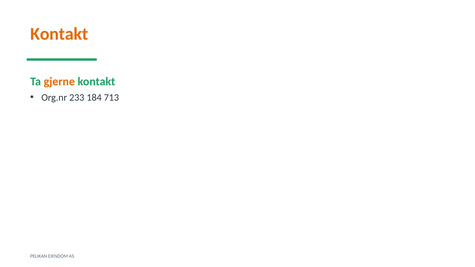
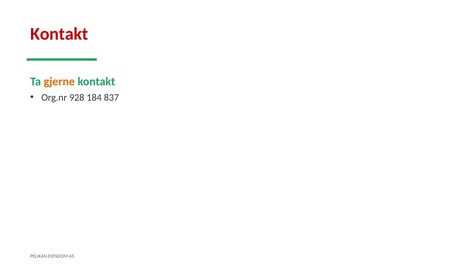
Kontakt at (59, 34) colour: orange -> red
233: 233 -> 928
713: 713 -> 837
